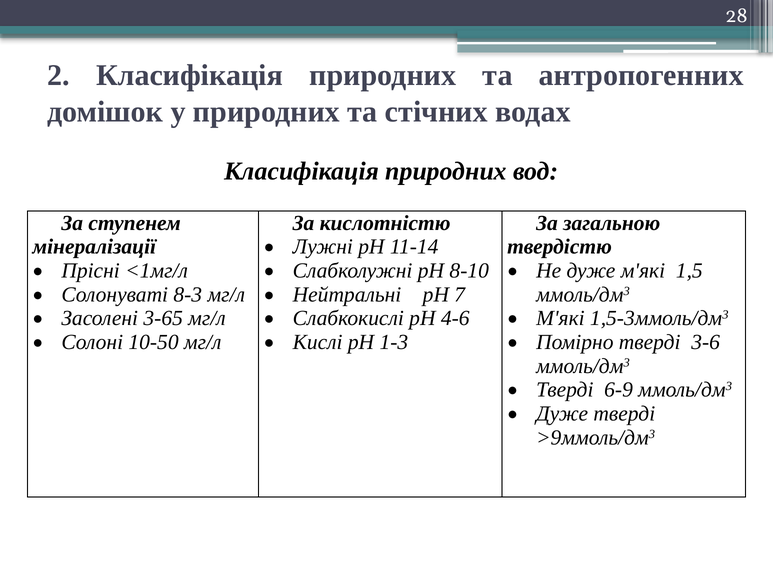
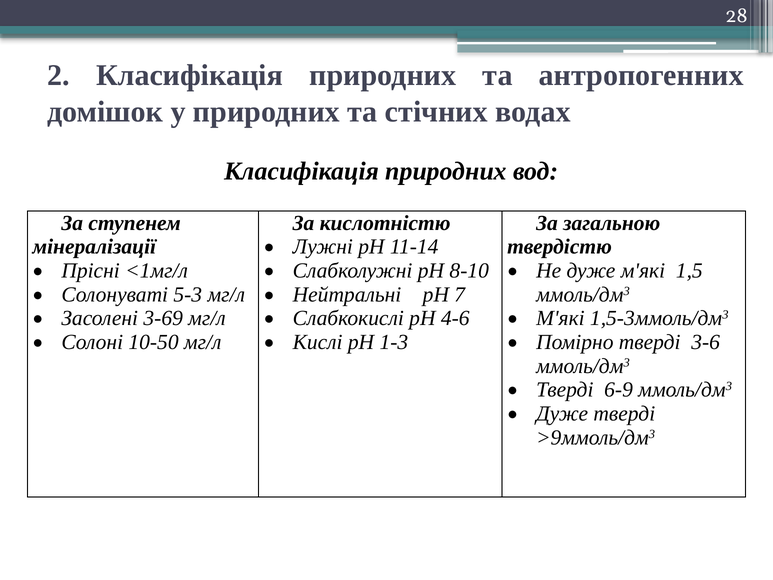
8-3: 8-3 -> 5-3
3-65: 3-65 -> 3-69
